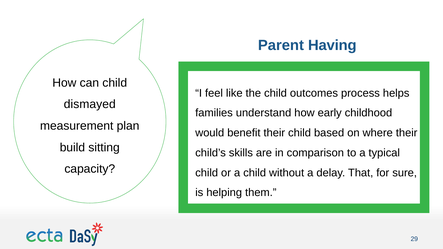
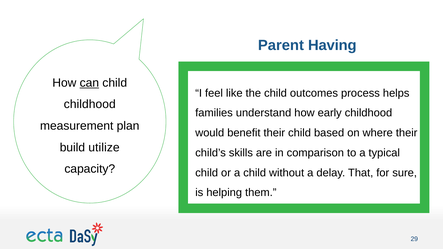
can underline: none -> present
dismayed at (90, 104): dismayed -> childhood
sitting: sitting -> utilize
